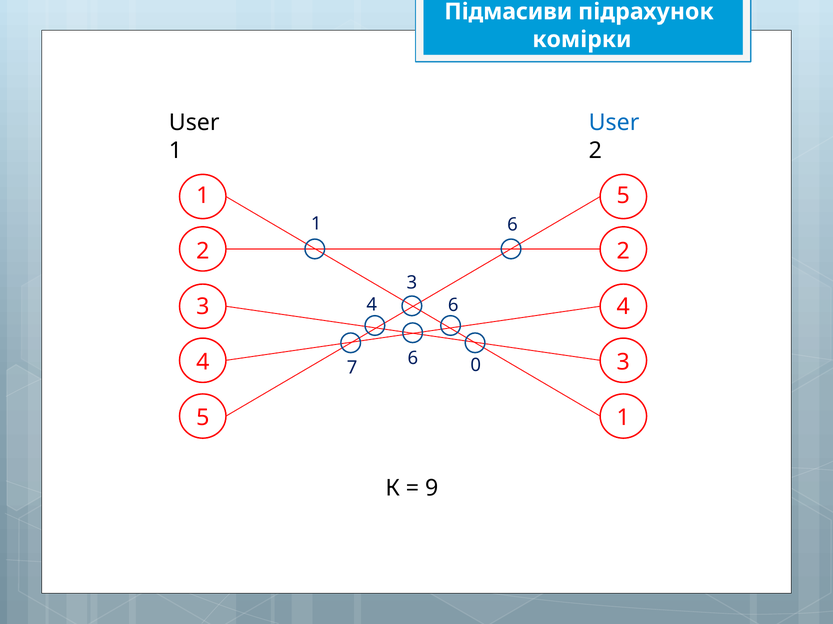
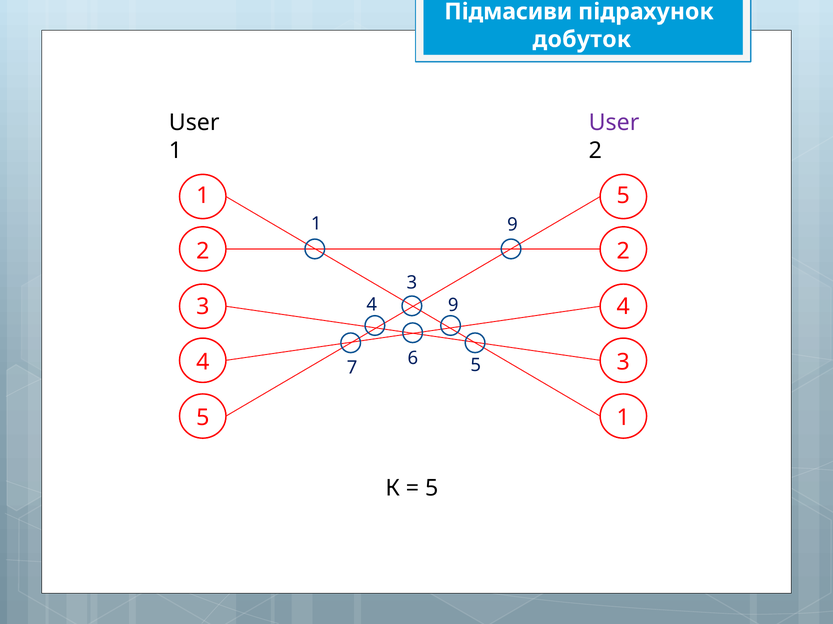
комірки: комірки -> добуток
User at (614, 123) colour: blue -> purple
1 6: 6 -> 9
4 6: 6 -> 9
7 0: 0 -> 5
9 at (432, 489): 9 -> 5
